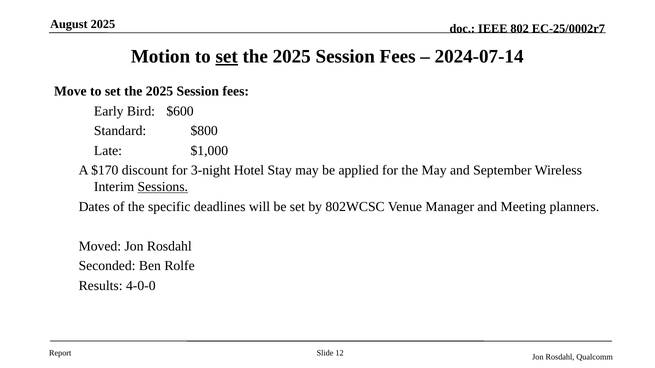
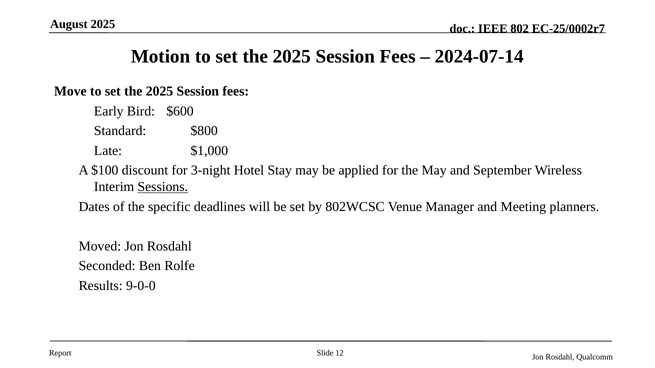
set at (227, 57) underline: present -> none
$170: $170 -> $100
4-0-0: 4-0-0 -> 9-0-0
